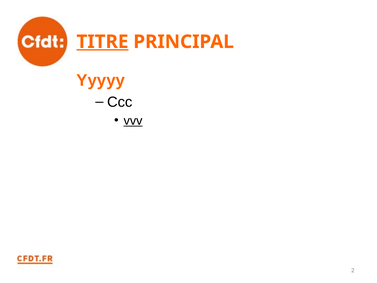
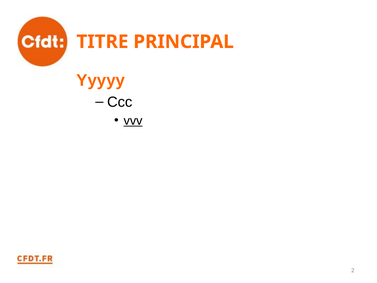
TITRE underline: present -> none
